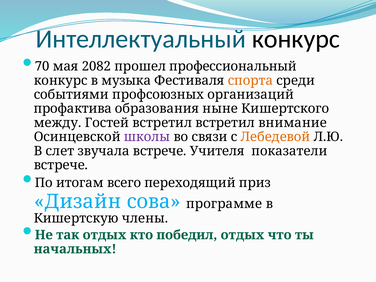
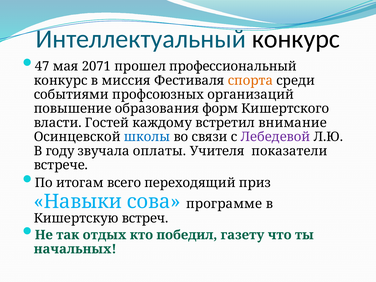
70: 70 -> 47
2082: 2082 -> 2071
музыка: музыка -> миссия
профактива: профактива -> повышение
ныне: ныне -> форм
между: между -> власти
Гостей встретил: встретил -> каждому
школы colour: purple -> blue
Лебедевой colour: orange -> purple
слет: слет -> году
звучала встрече: встрече -> оплаты
Дизайн: Дизайн -> Навыки
члены: члены -> встреч
победил отдых: отдых -> газету
